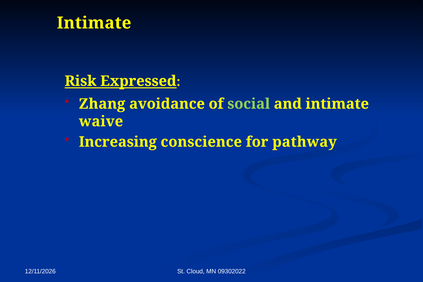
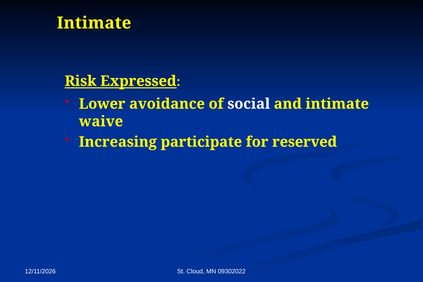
Zhang: Zhang -> Lower
social colour: light green -> white
conscience: conscience -> participate
pathway: pathway -> reserved
